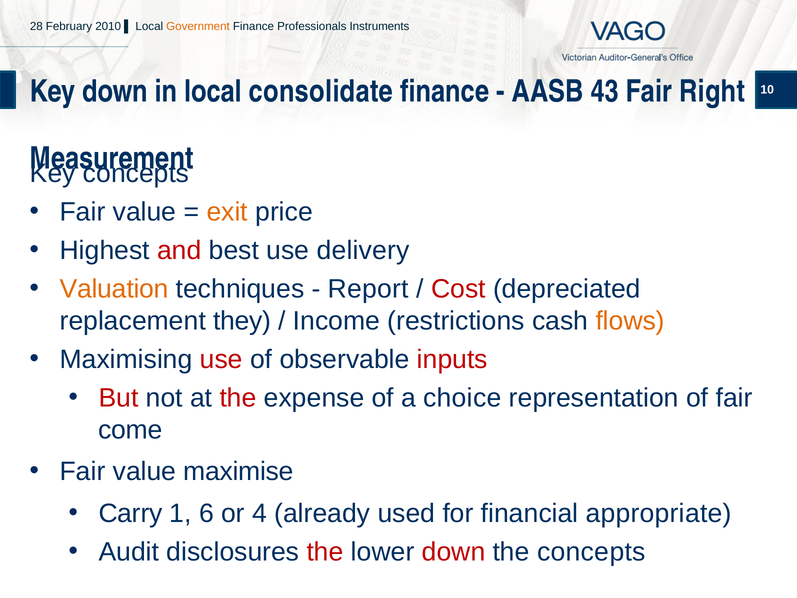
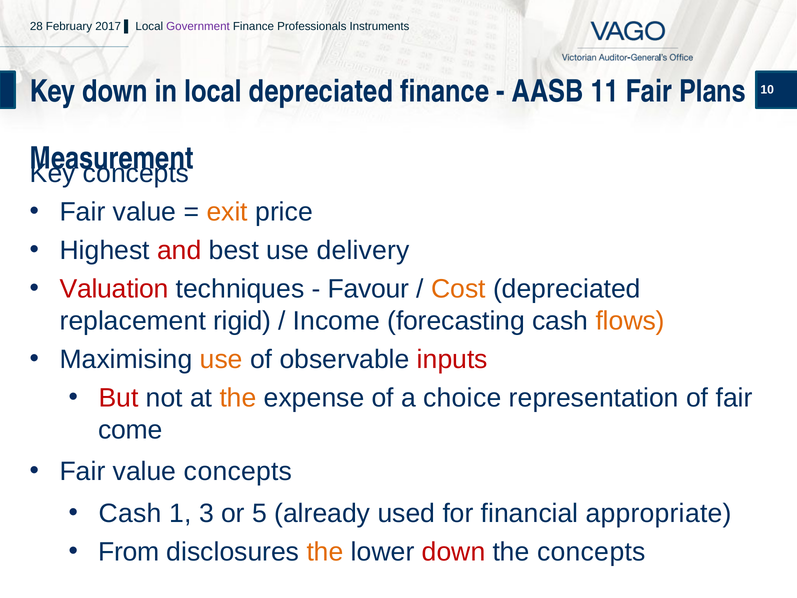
2010: 2010 -> 2017
Government at (198, 27) colour: orange -> purple
local consolidate: consolidate -> depreciated
43: 43 -> 11
Right: Right -> Plans
Valuation colour: orange -> red
Report: Report -> Favour
Cost colour: red -> orange
they: they -> rigid
restrictions: restrictions -> forecasting
use at (221, 359) colour: red -> orange
the at (238, 398) colour: red -> orange
value maximise: maximise -> concepts
Carry at (130, 513): Carry -> Cash
6: 6 -> 3
4: 4 -> 5
Audit: Audit -> From
the at (325, 552) colour: red -> orange
